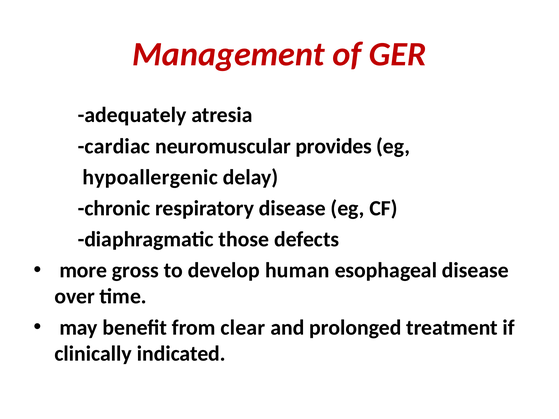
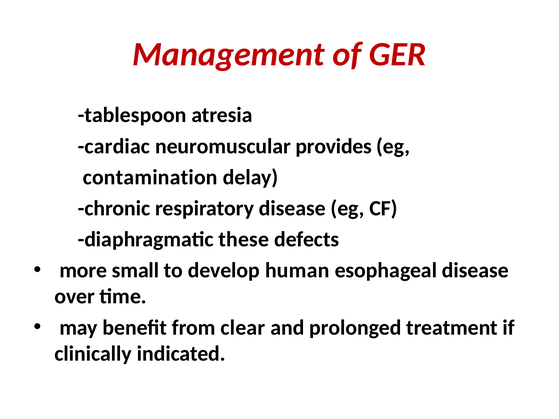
adequately: adequately -> tablespoon
hypoallergenic: hypoallergenic -> contamination
those: those -> these
gross: gross -> small
